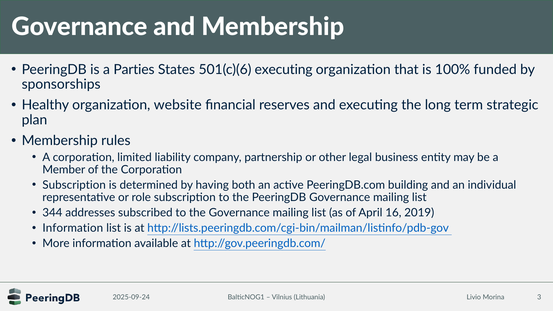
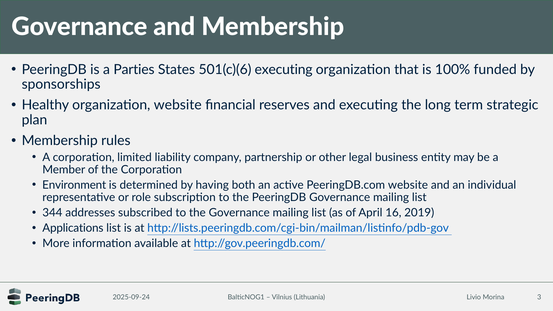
Subscription at (74, 185): Subscription -> Environment
PeeringDB.com building: building -> website
Information at (73, 228): Information -> Applications
